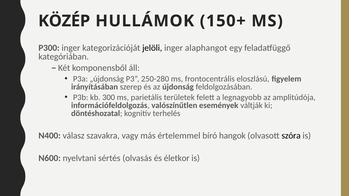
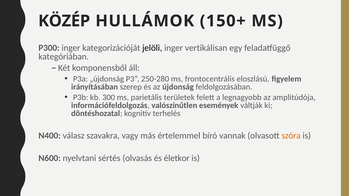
alaphangot: alaphangot -> vertikálisan
hangok: hangok -> vannak
szóra colour: black -> orange
